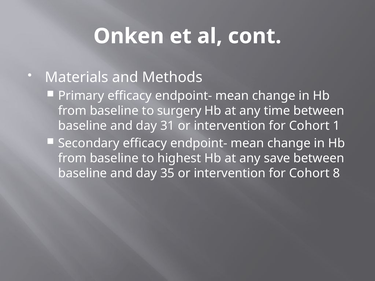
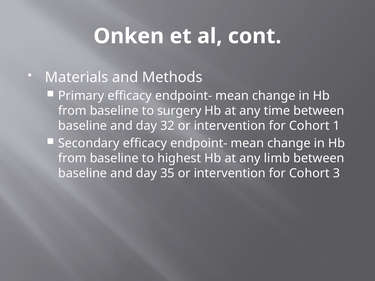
31: 31 -> 32
save: save -> limb
8: 8 -> 3
